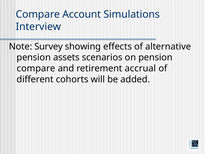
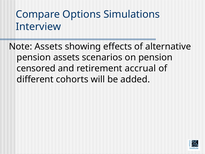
Account: Account -> Options
Note Survey: Survey -> Assets
compare at (36, 68): compare -> censored
